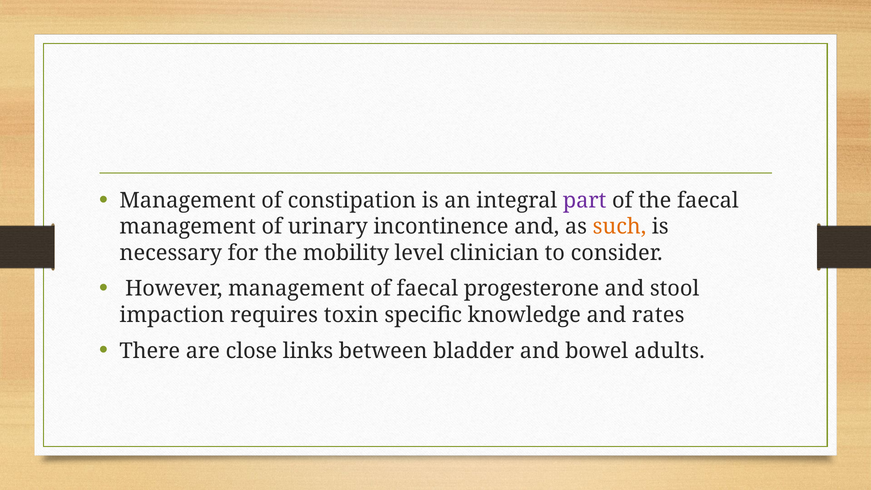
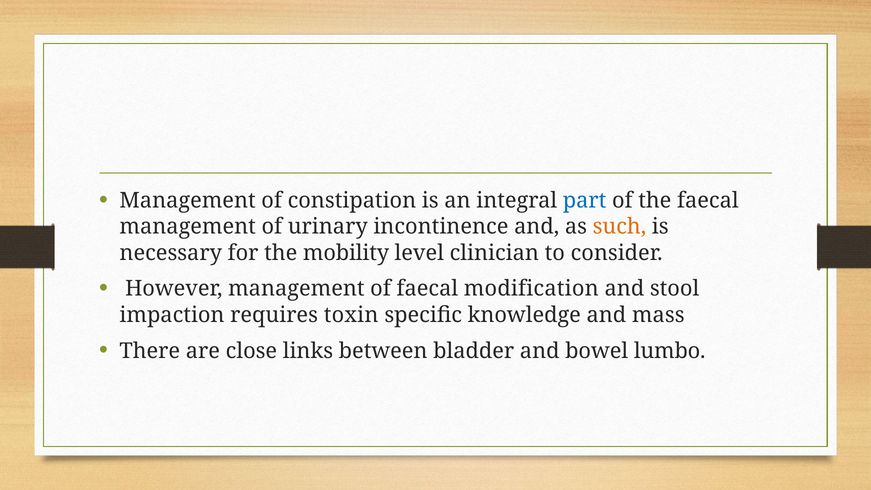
part colour: purple -> blue
progesterone: progesterone -> modification
rates: rates -> mass
adults: adults -> lumbo
